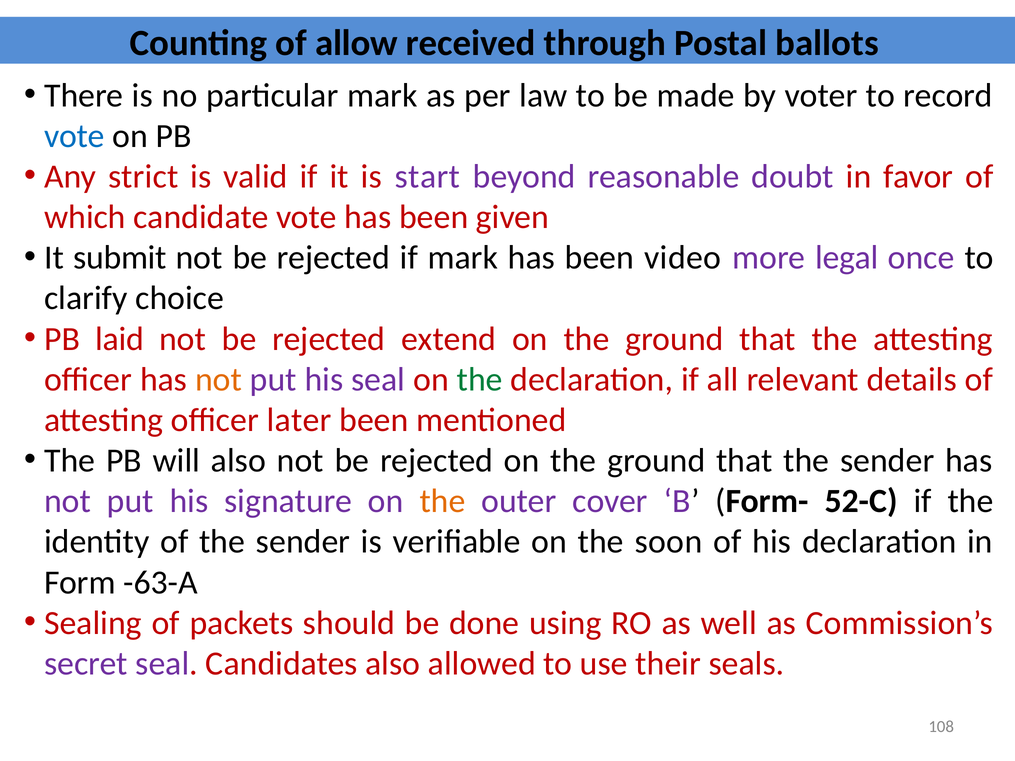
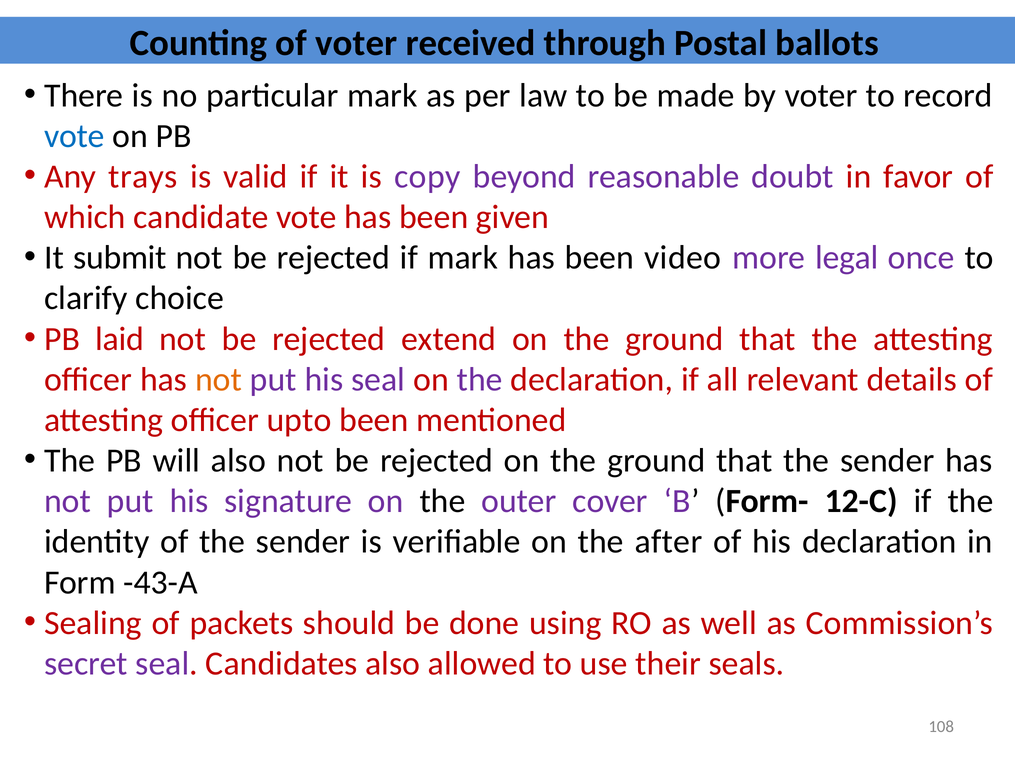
of allow: allow -> voter
strict: strict -> trays
start: start -> copy
the at (480, 380) colour: green -> purple
later: later -> upto
the at (442, 501) colour: orange -> black
52-C: 52-C -> 12-C
soon: soon -> after
-63-A: -63-A -> -43-A
